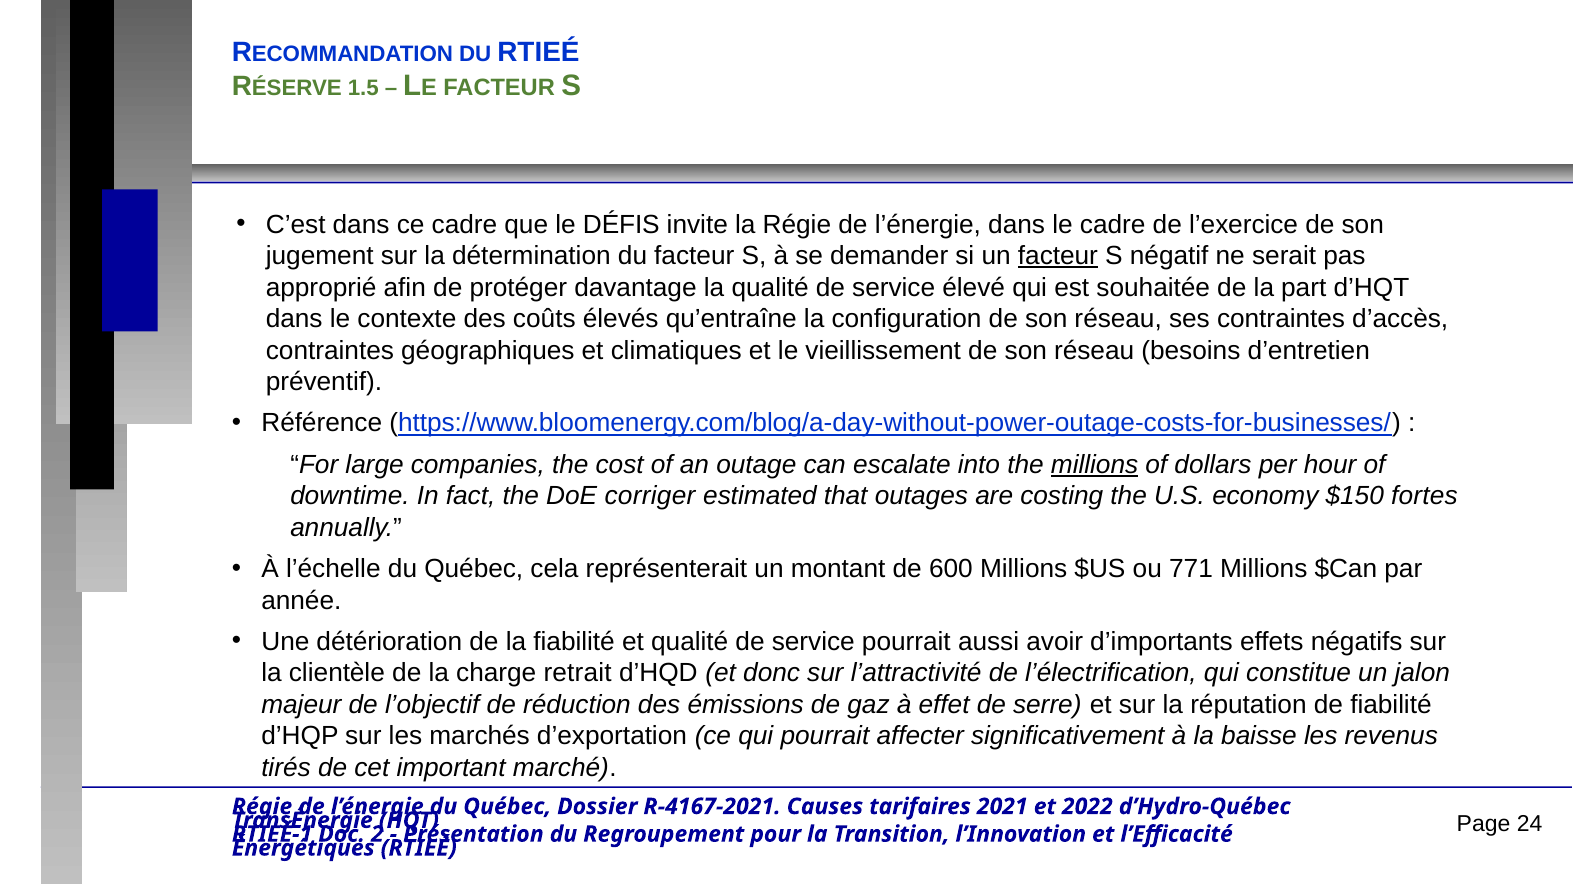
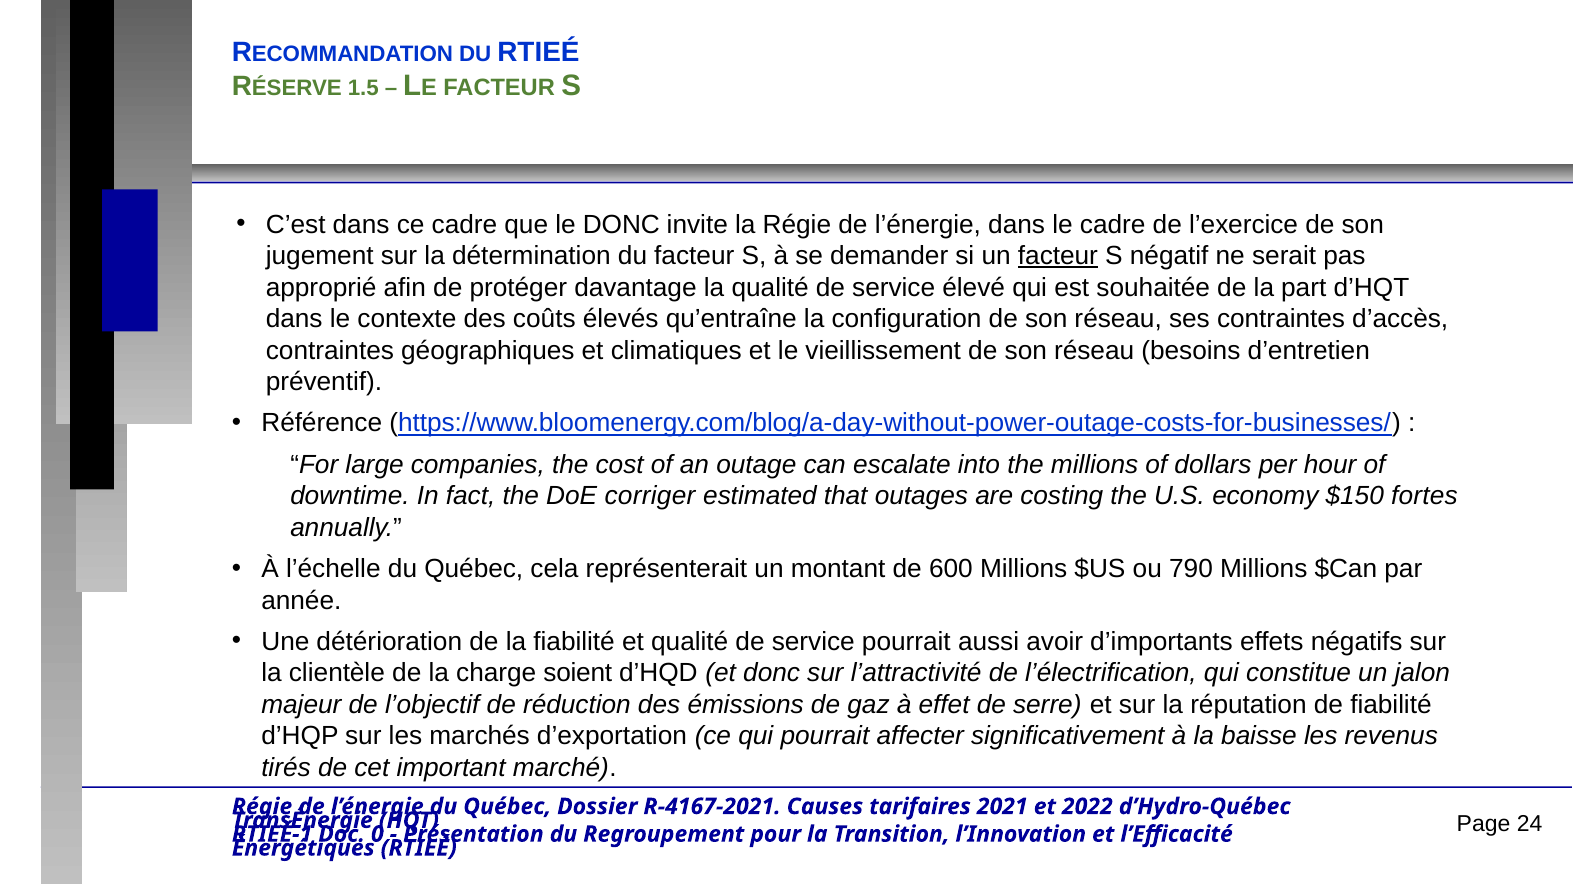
le DÉFIS: DÉFIS -> DONC
millions at (1095, 465) underline: present -> none
771: 771 -> 790
retrait: retrait -> soient
2: 2 -> 0
